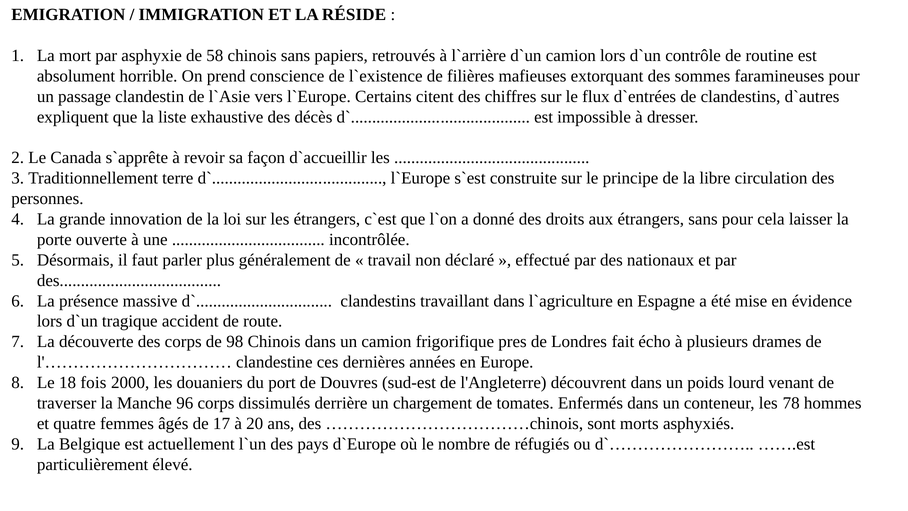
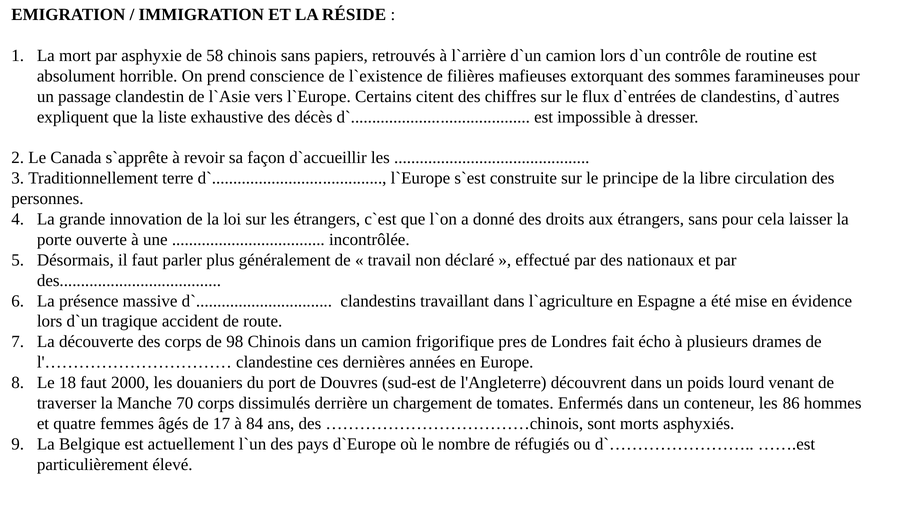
18 fois: fois -> faut
96: 96 -> 70
78: 78 -> 86
20: 20 -> 84
